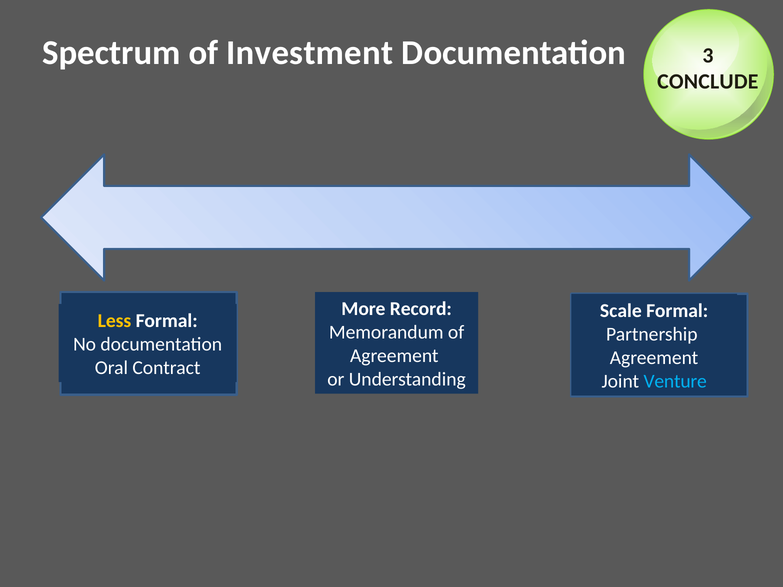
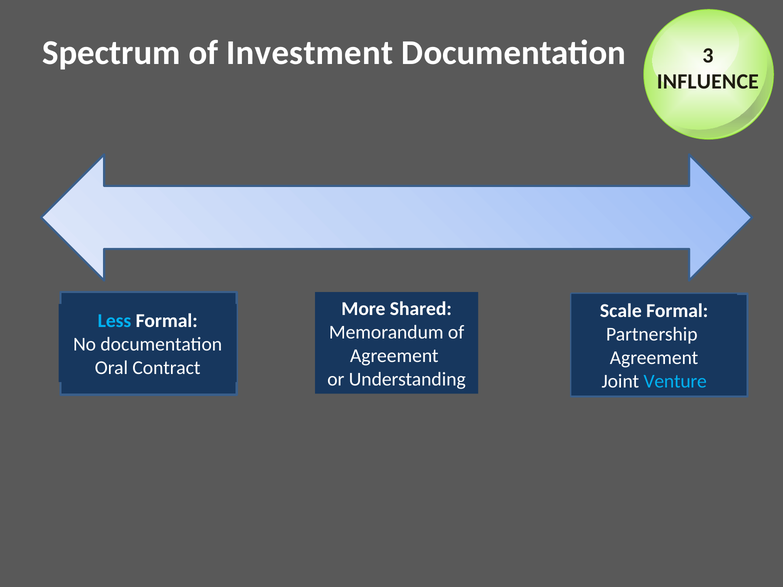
CONCLUDE: CONCLUDE -> INFLUENCE
Record: Record -> Shared
Less colour: yellow -> light blue
